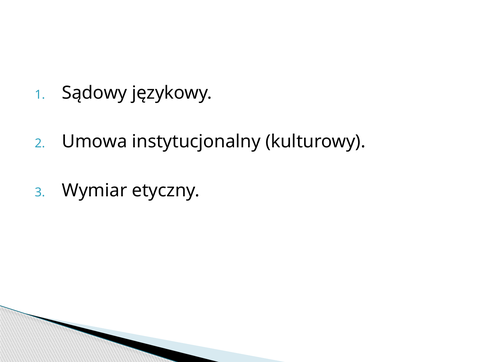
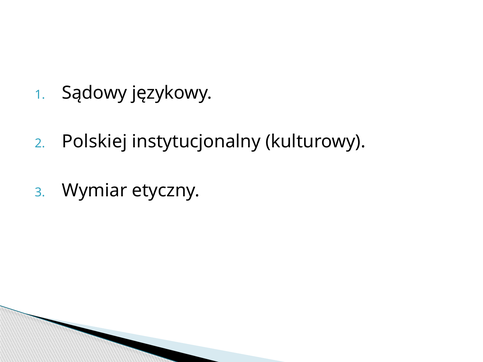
Umowa: Umowa -> Polskiej
